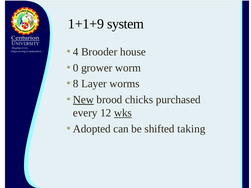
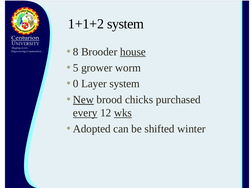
1+1+9: 1+1+9 -> 1+1+2
4: 4 -> 8
house underline: none -> present
0: 0 -> 5
8: 8 -> 0
Layer worms: worms -> system
every underline: none -> present
taking: taking -> winter
